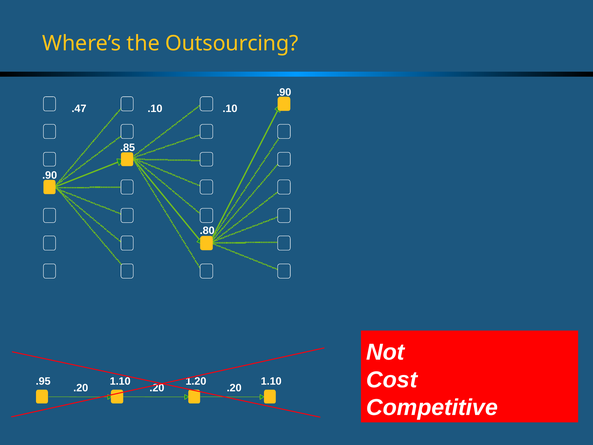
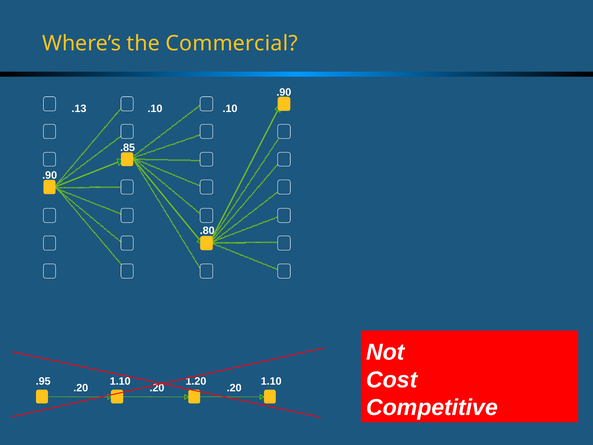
Outsourcing: Outsourcing -> Commercial
.47: .47 -> .13
